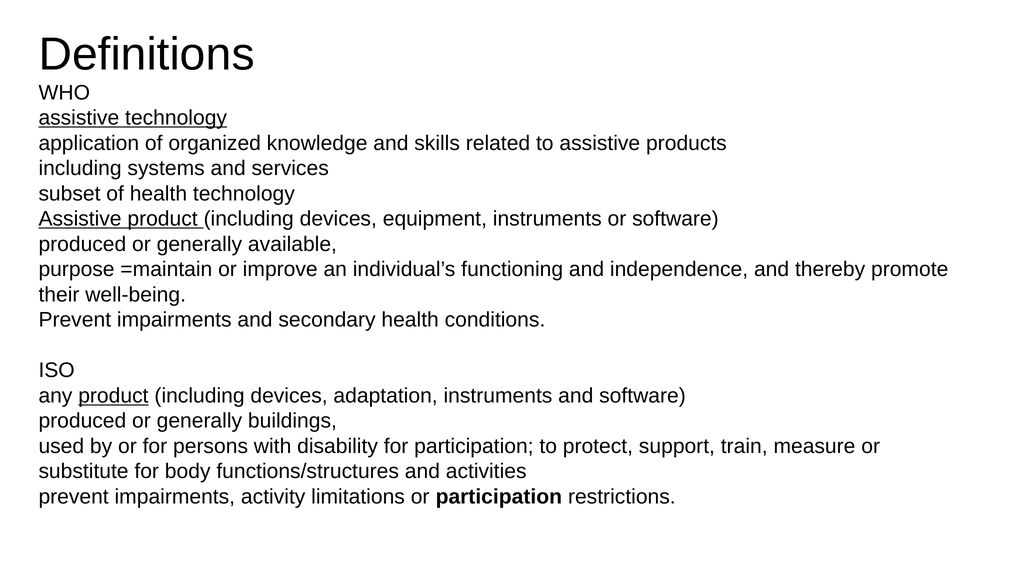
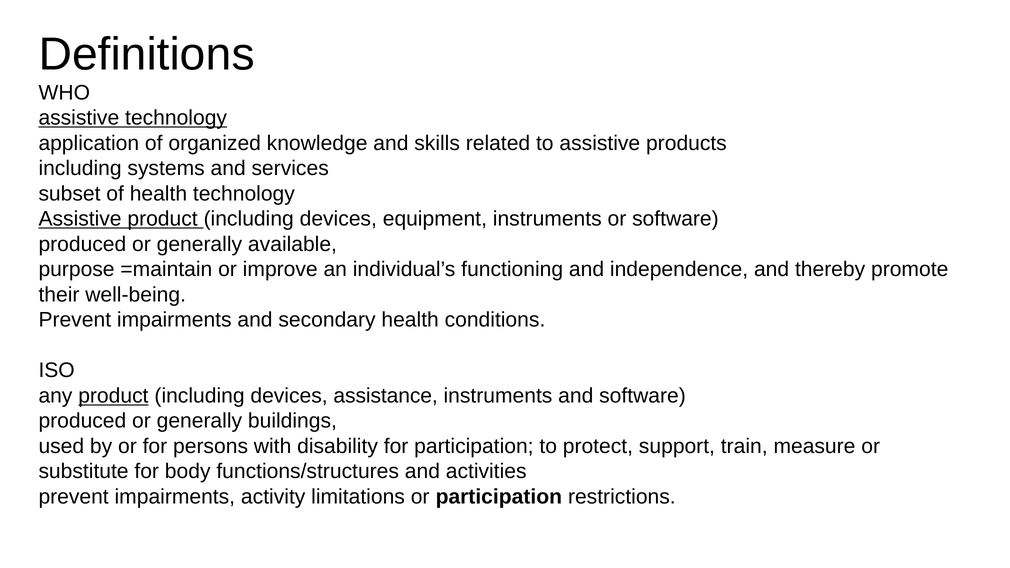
adaptation: adaptation -> assistance
